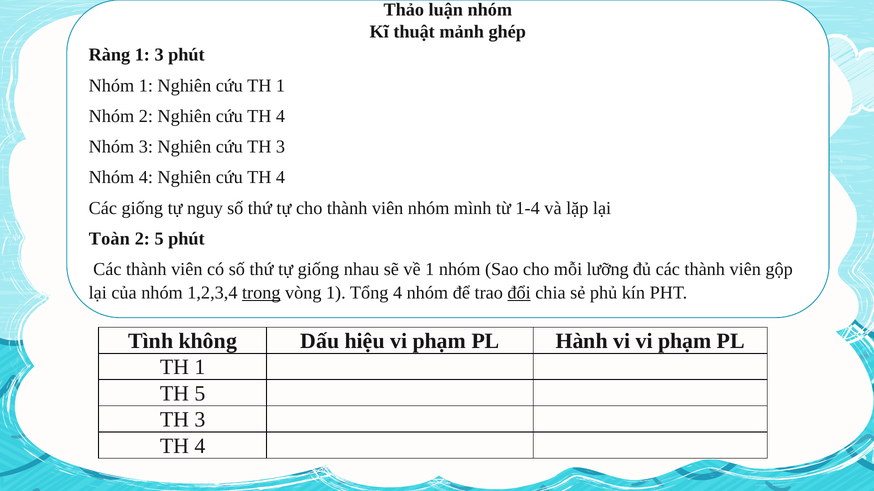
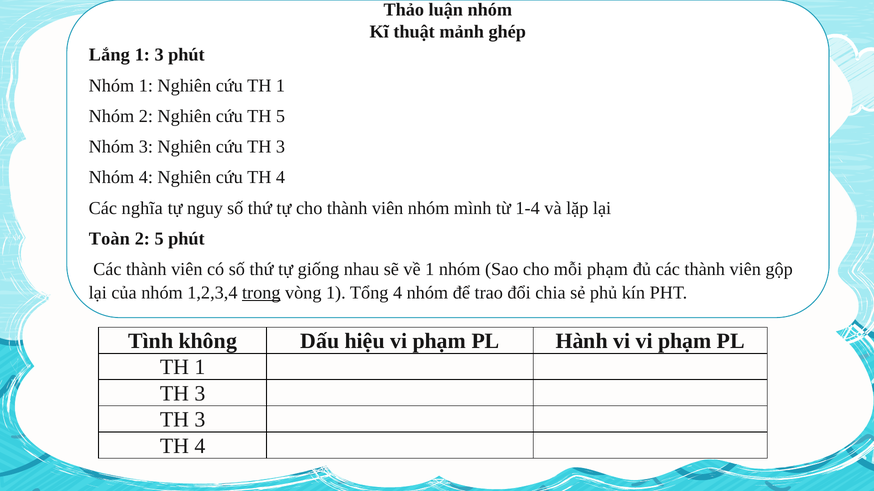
Ràng: Ràng -> Lắng
4 at (281, 116): 4 -> 5
Các giống: giống -> nghĩa
mỗi lưỡng: lưỡng -> phạm
đổi underline: present -> none
5 at (200, 394): 5 -> 3
